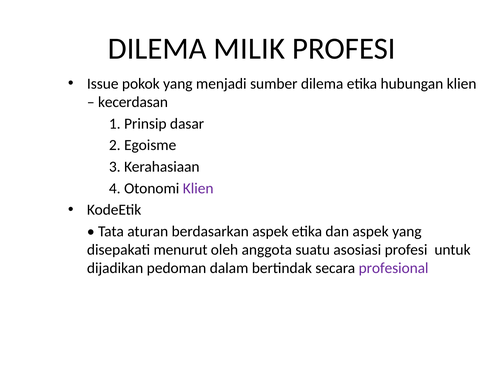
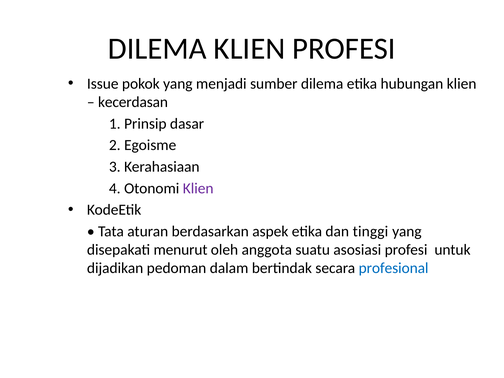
DILEMA MILIK: MILIK -> KLIEN
dan aspek: aspek -> tinggi
profesional colour: purple -> blue
